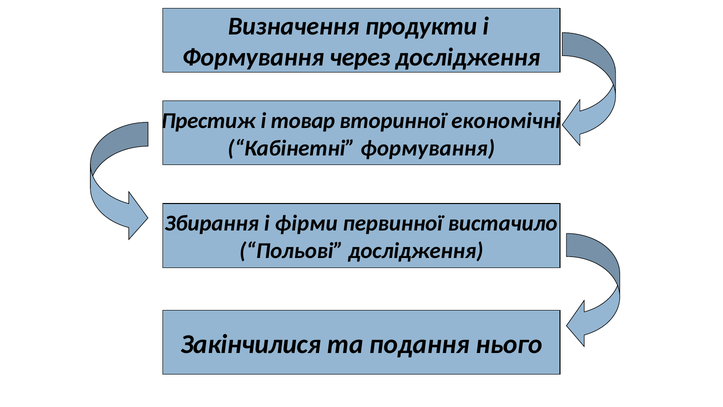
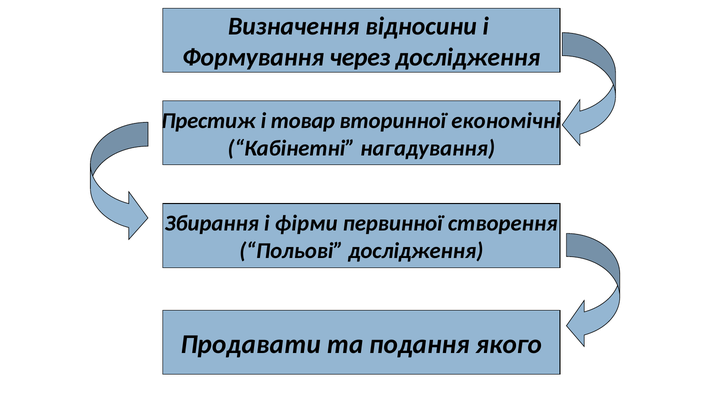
продукти: продукти -> відносини
Кабінетні формування: формування -> нагадування
вистачило: вистачило -> створення
Закінчилися: Закінчилися -> Продавати
нього: нього -> якого
